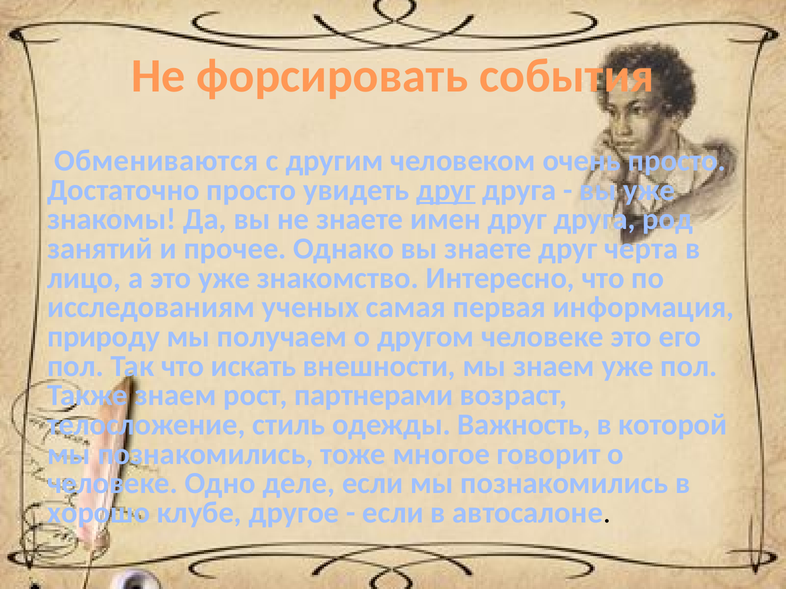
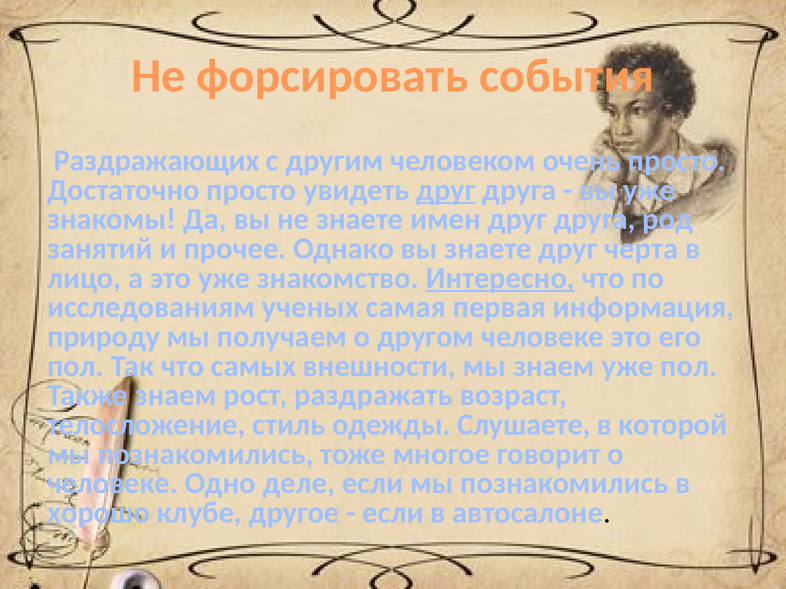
Обмениваются: Обмениваются -> Раздражающих
Интересно underline: none -> present
искать: искать -> самых
партнерами: партнерами -> раздражать
Важность: Важность -> Слушаете
